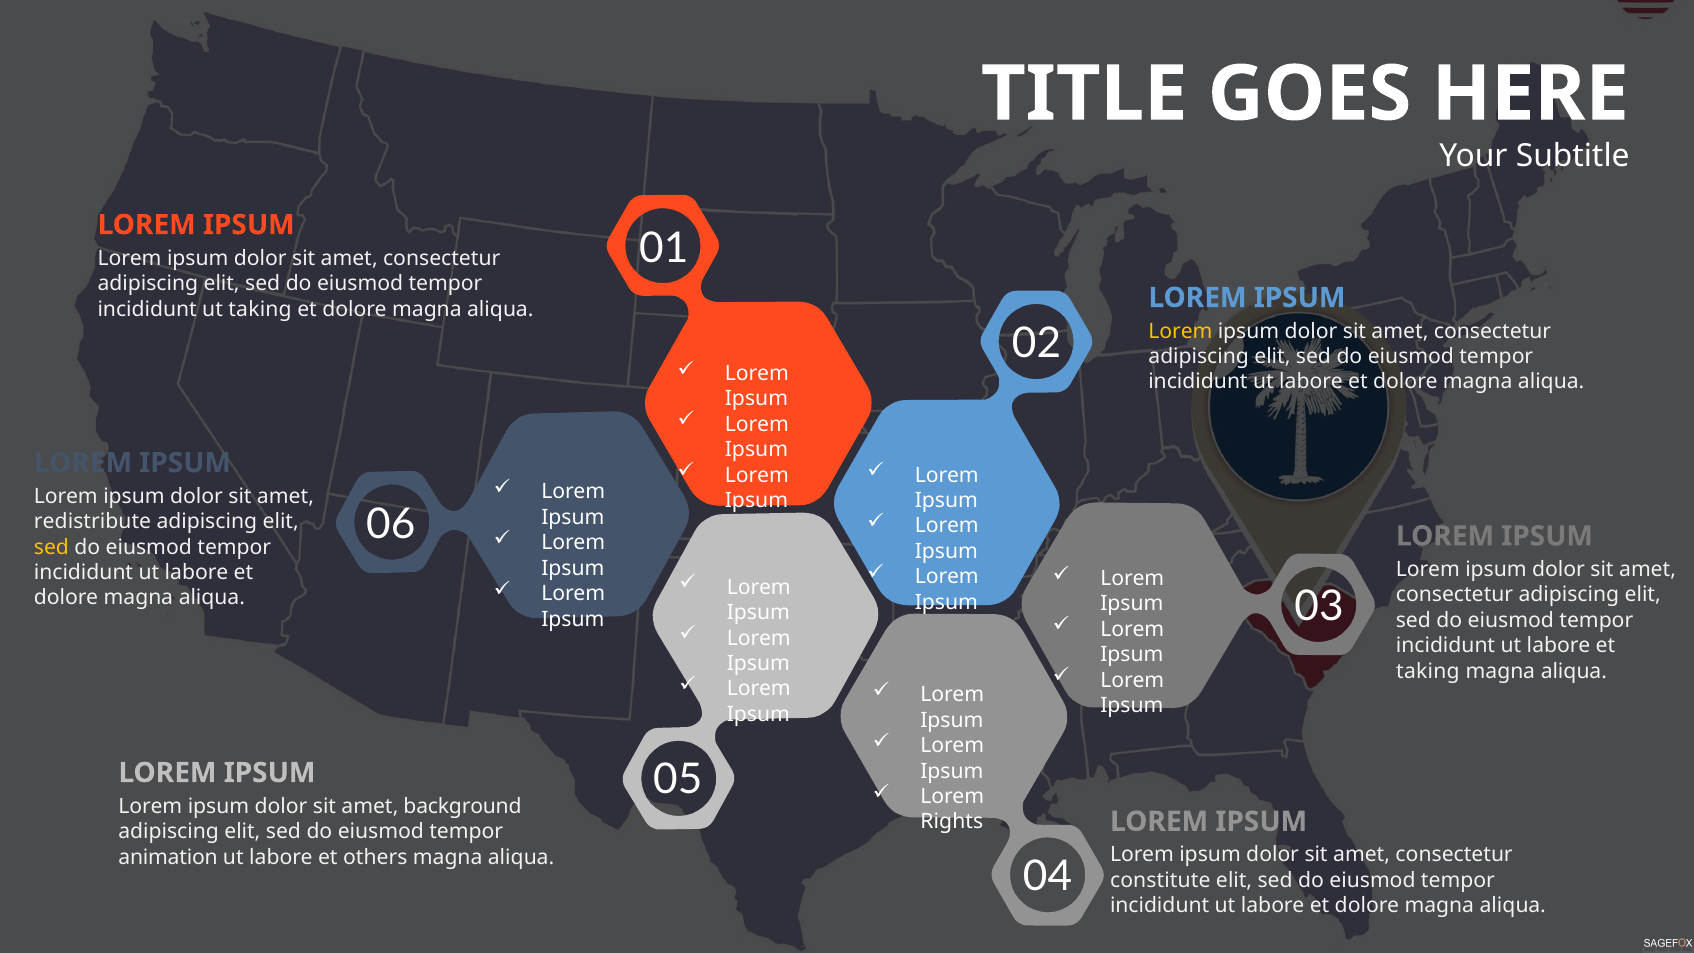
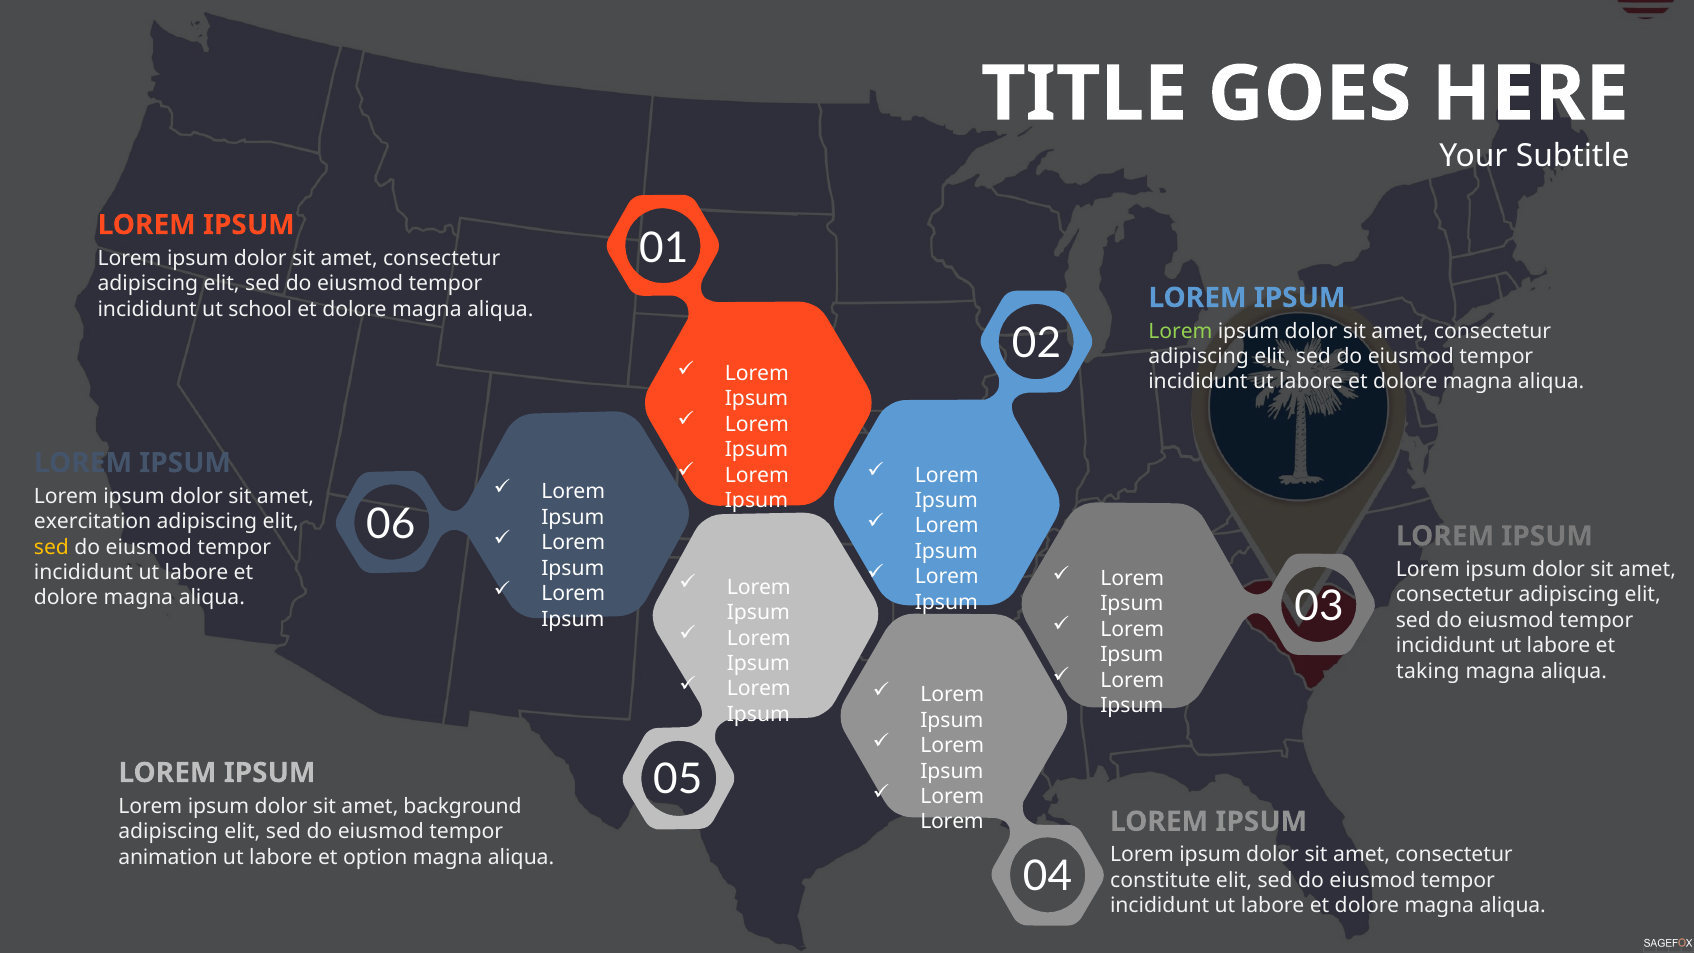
ut taking: taking -> school
Lorem at (1180, 331) colour: yellow -> light green
redistribute: redistribute -> exercitation
Rights at (952, 822): Rights -> Lorem
others: others -> option
